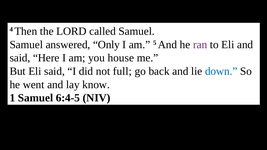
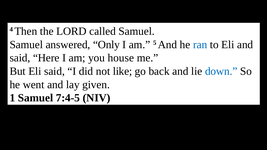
ran colour: purple -> blue
full: full -> like
know: know -> given
6:4-5: 6:4-5 -> 7:4-5
